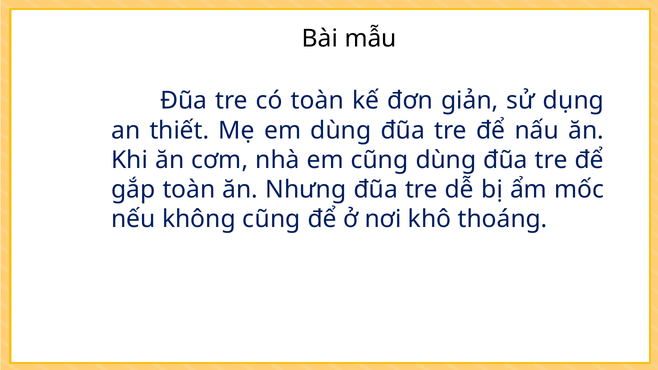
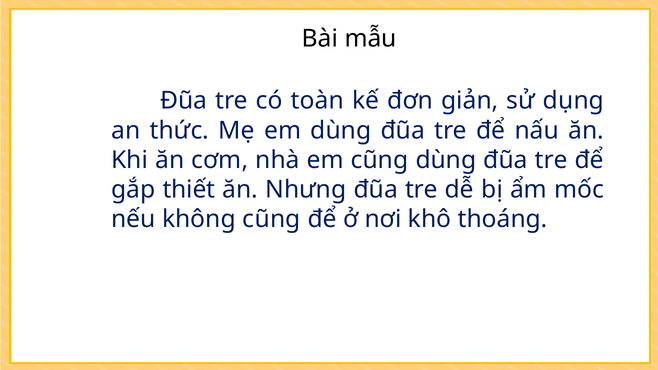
thiết: thiết -> thức
gắp toàn: toàn -> thiết
